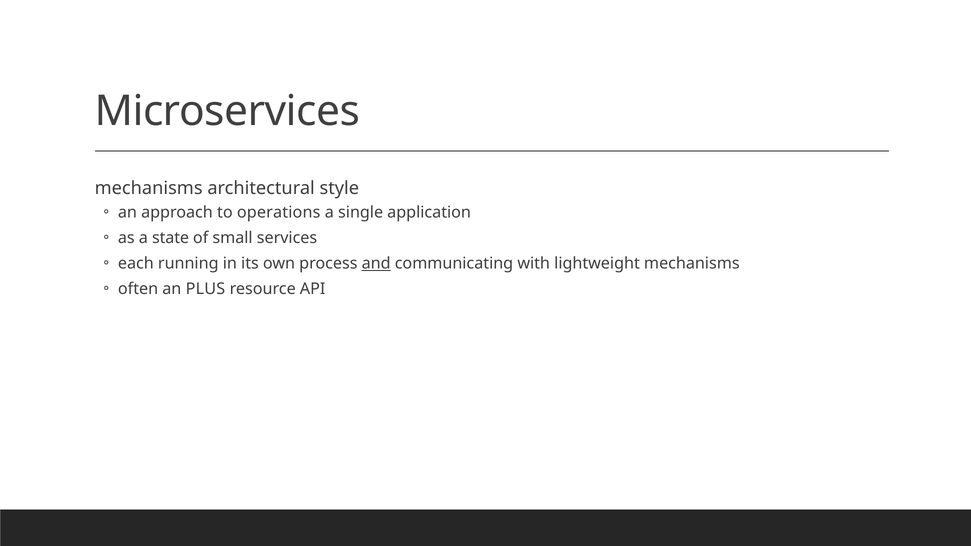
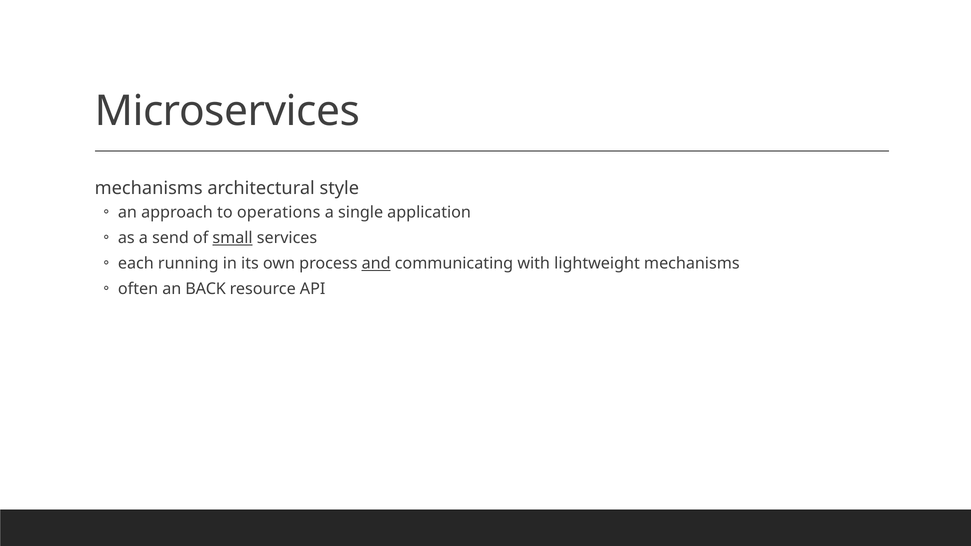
state: state -> send
small underline: none -> present
PLUS: PLUS -> BACK
